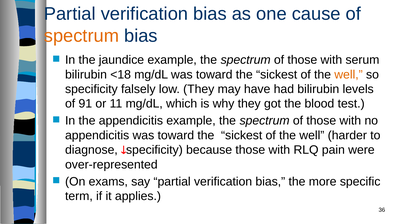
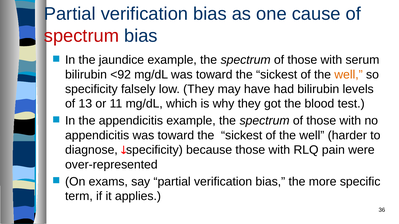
spectrum at (81, 36) colour: orange -> red
<18: <18 -> <92
91: 91 -> 13
